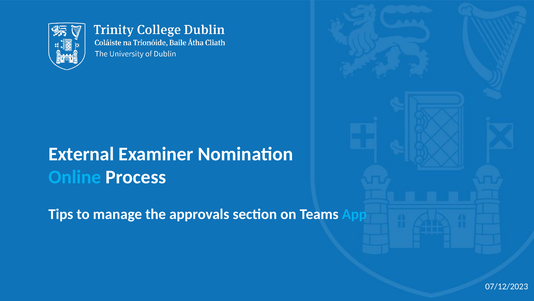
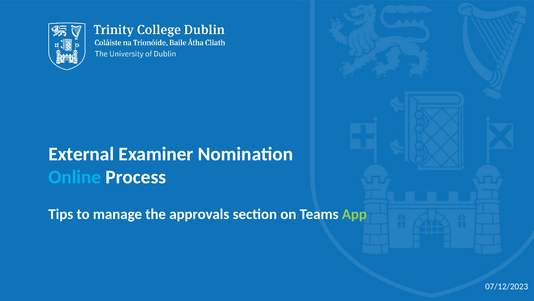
App colour: light blue -> light green
